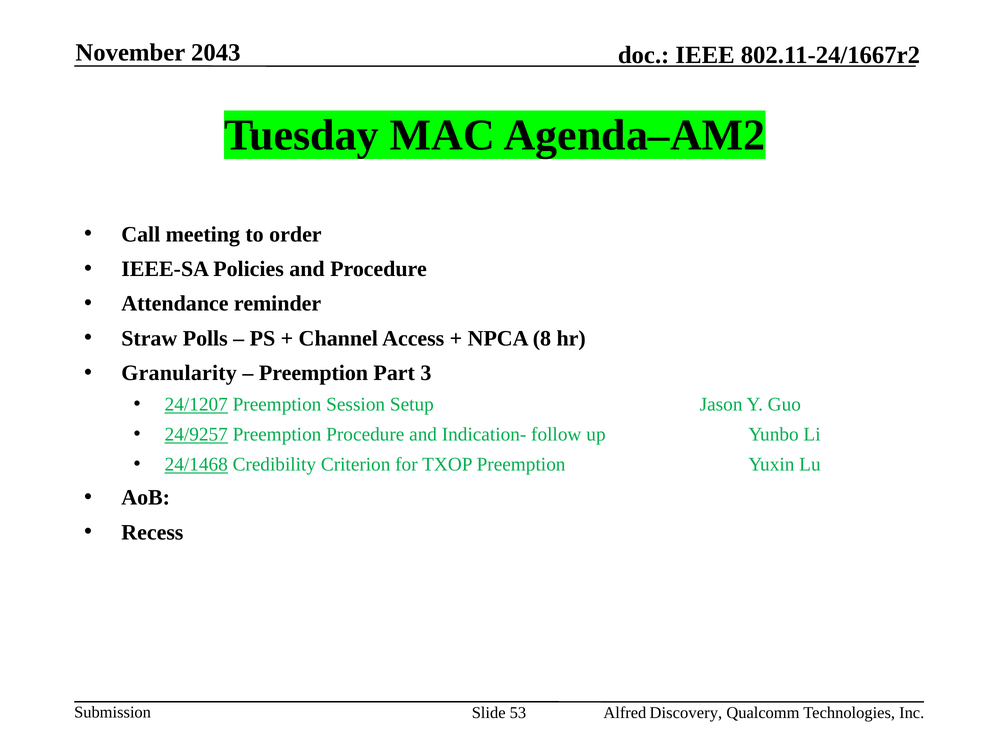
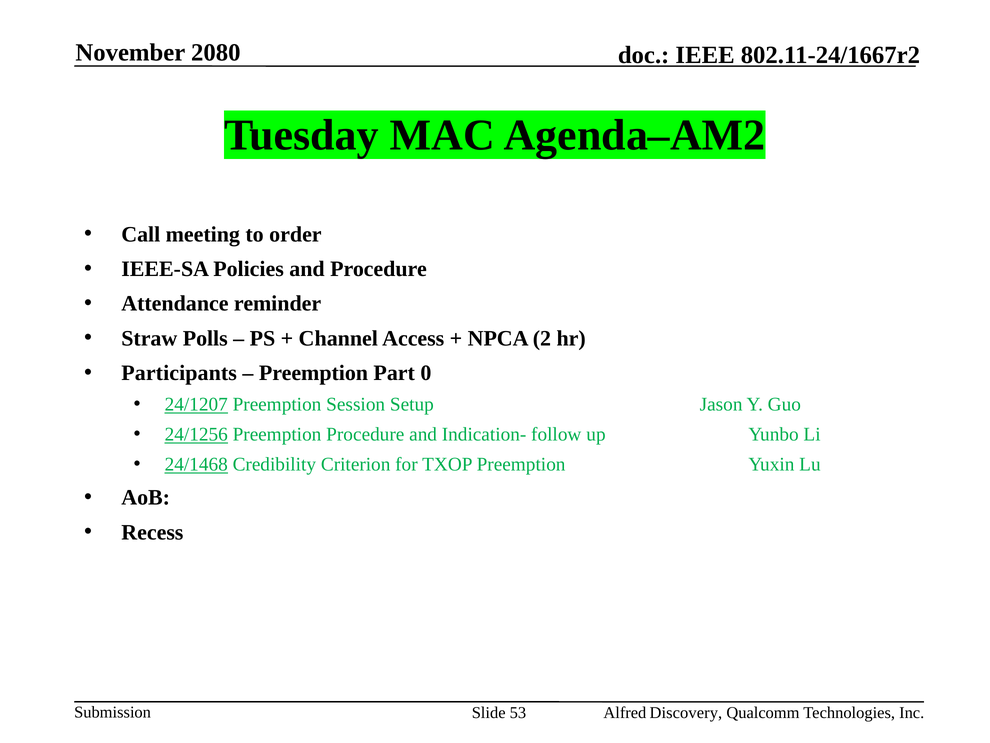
2043: 2043 -> 2080
8: 8 -> 2
Granularity: Granularity -> Participants
3: 3 -> 0
24/9257: 24/9257 -> 24/1256
